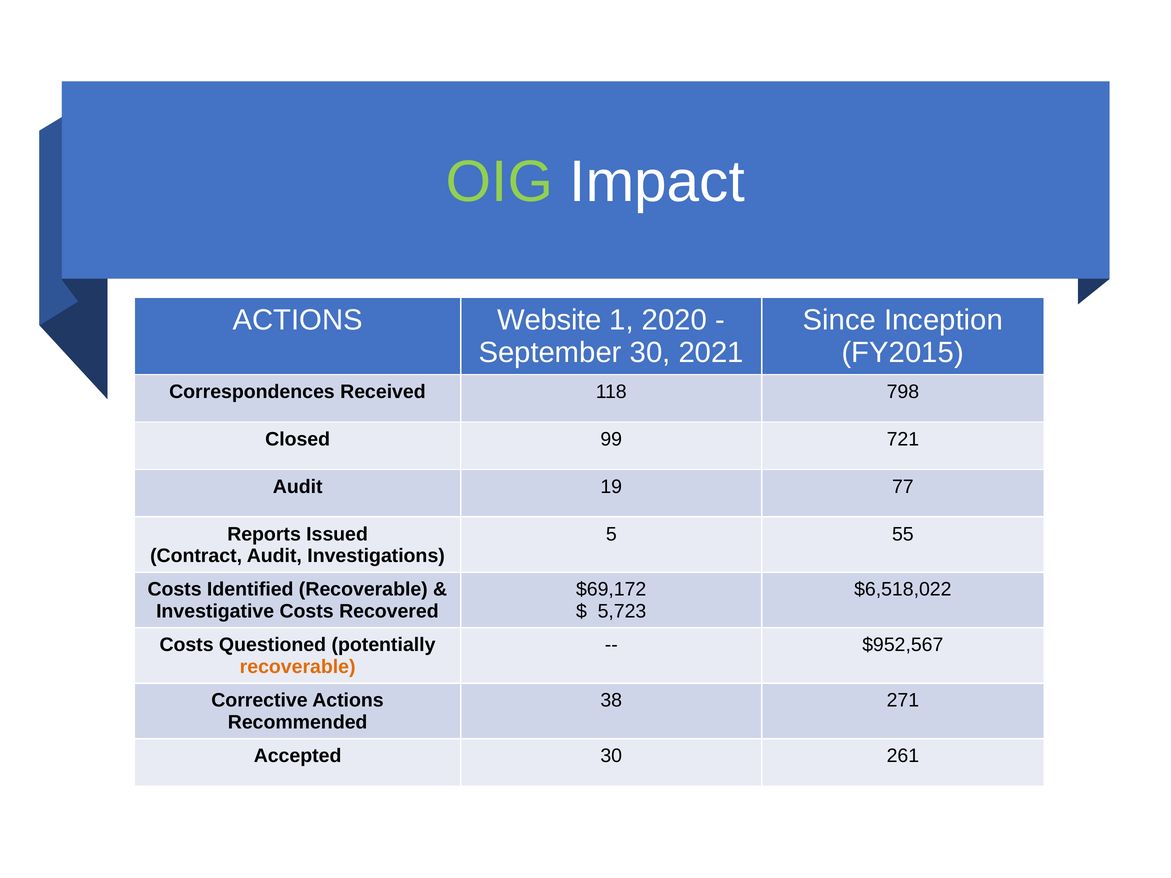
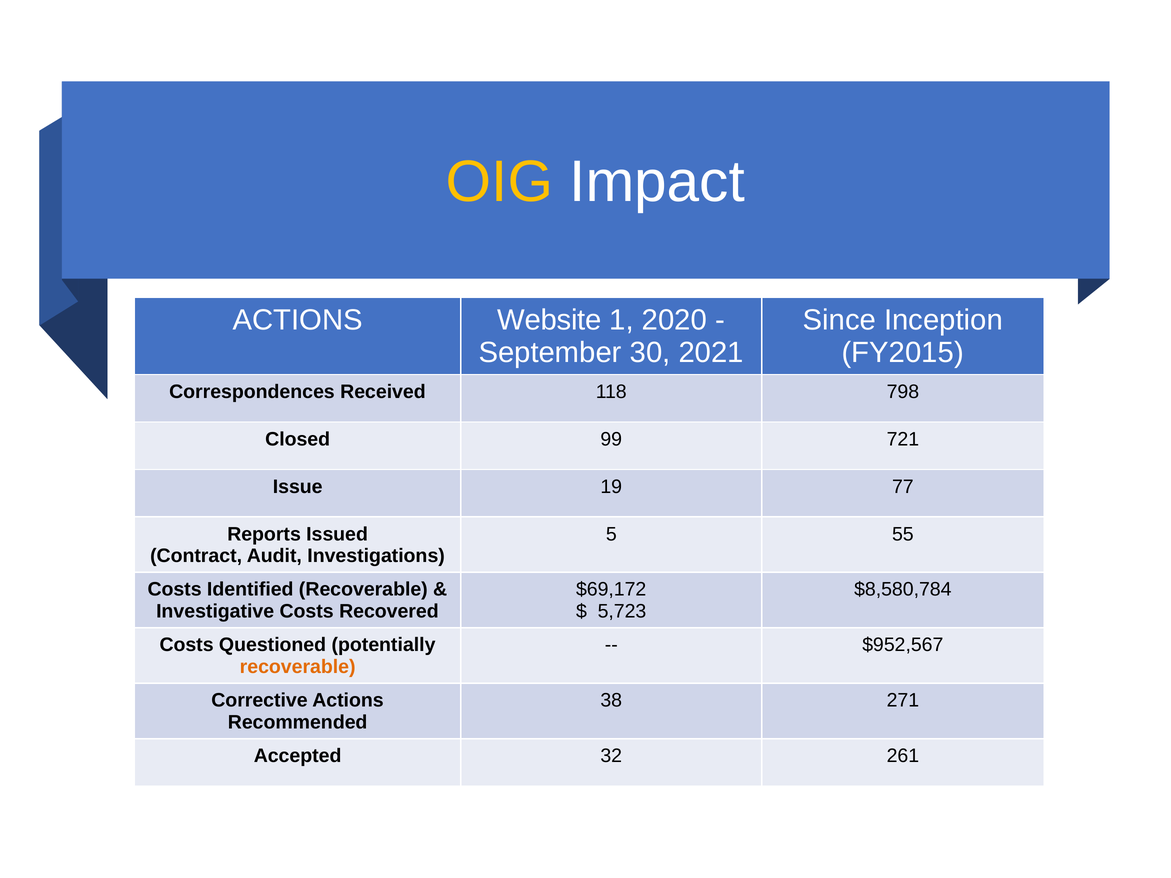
OIG colour: light green -> yellow
Audit at (298, 487): Audit -> Issue
$6,518,022: $6,518,022 -> $8,580,784
Accepted 30: 30 -> 32
